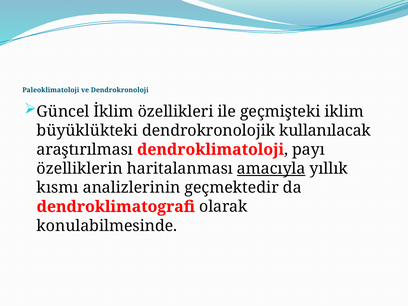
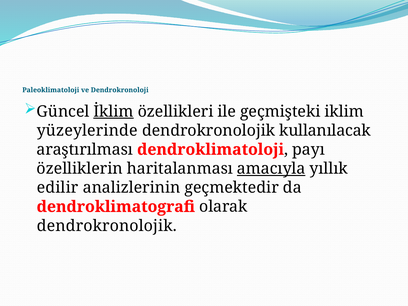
İklim underline: none -> present
büyüklükteki: büyüklükteki -> yüzeylerinde
kısmı: kısmı -> edilir
konulabilmesinde at (107, 226): konulabilmesinde -> dendrokronolojik
